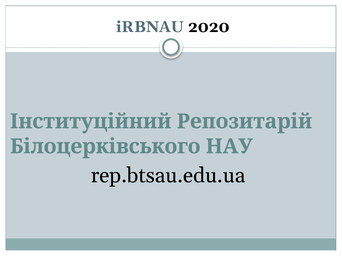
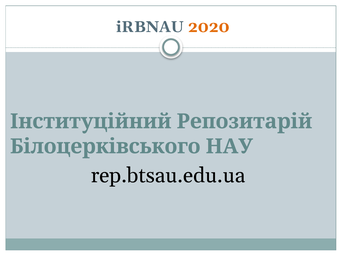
2020 colour: black -> orange
